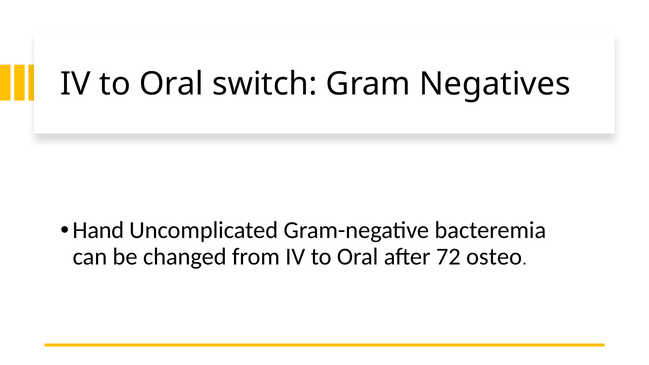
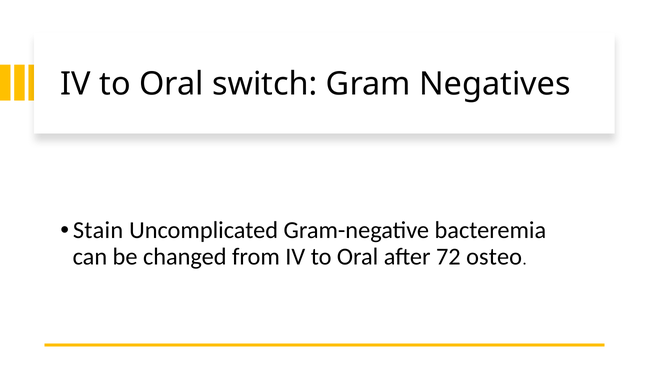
Hand: Hand -> Stain
